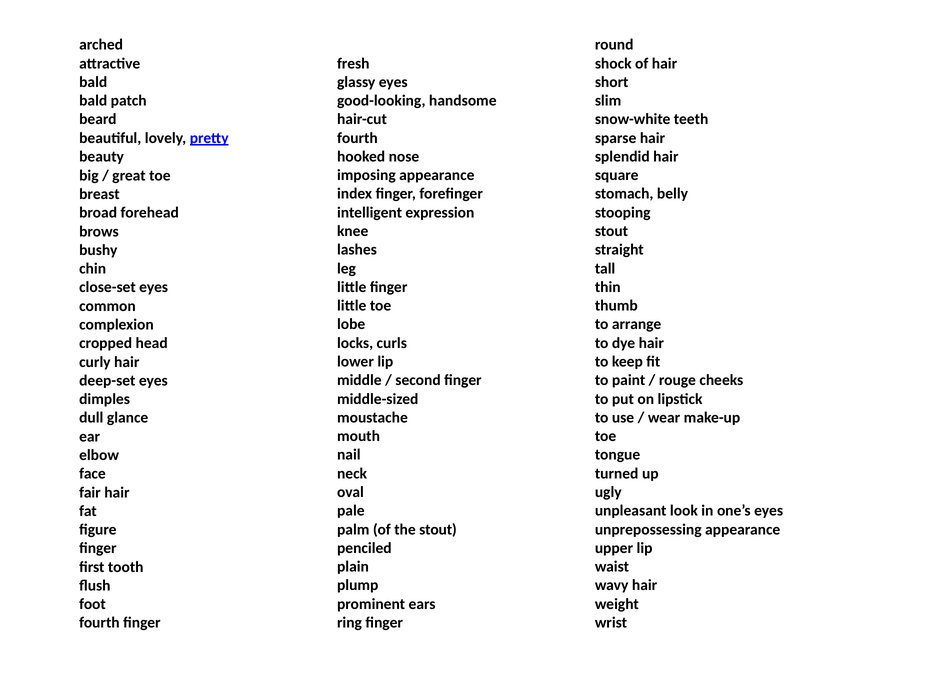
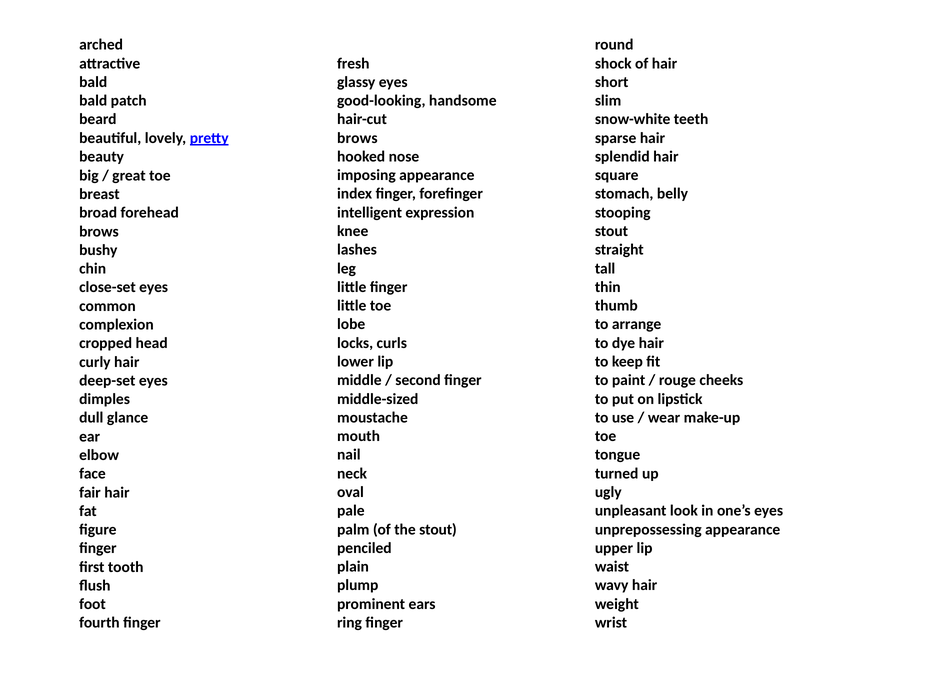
fourth at (357, 138): fourth -> brows
